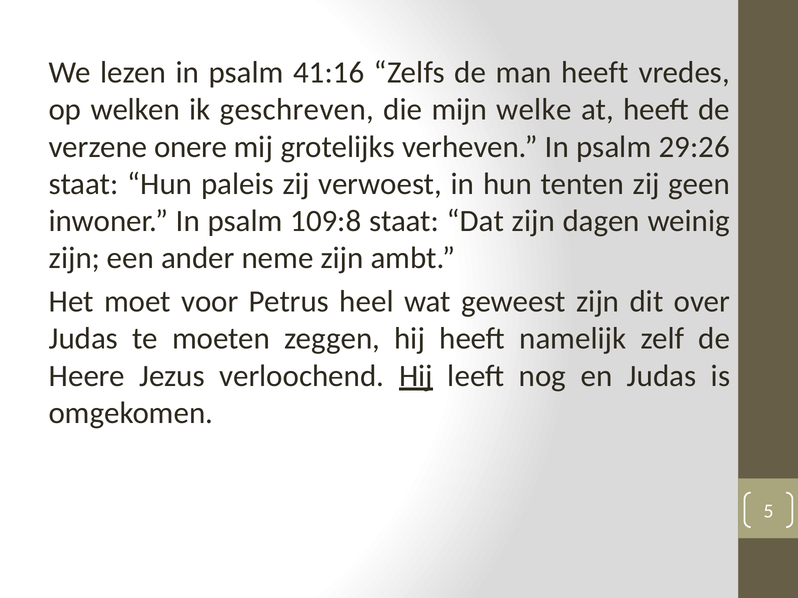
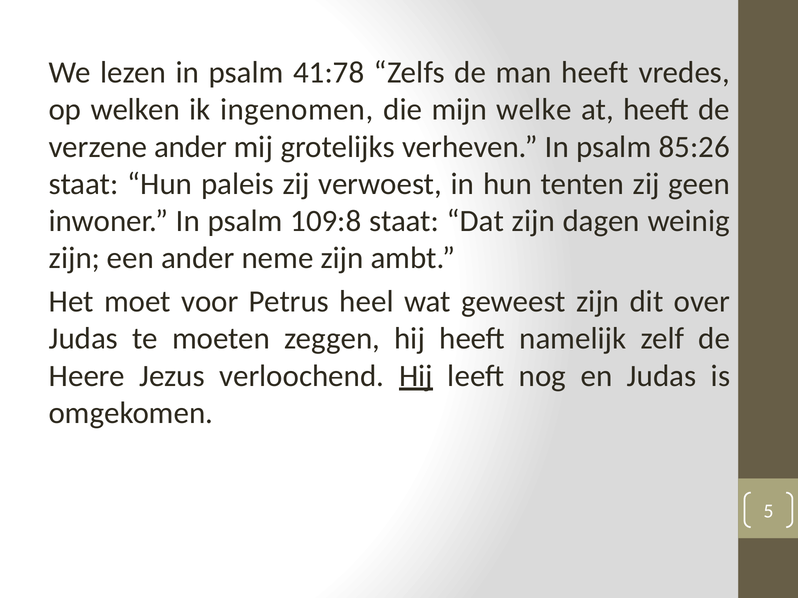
41:16: 41:16 -> 41:78
geschreven: geschreven -> ingenomen
verzene onere: onere -> ander
29:26: 29:26 -> 85:26
